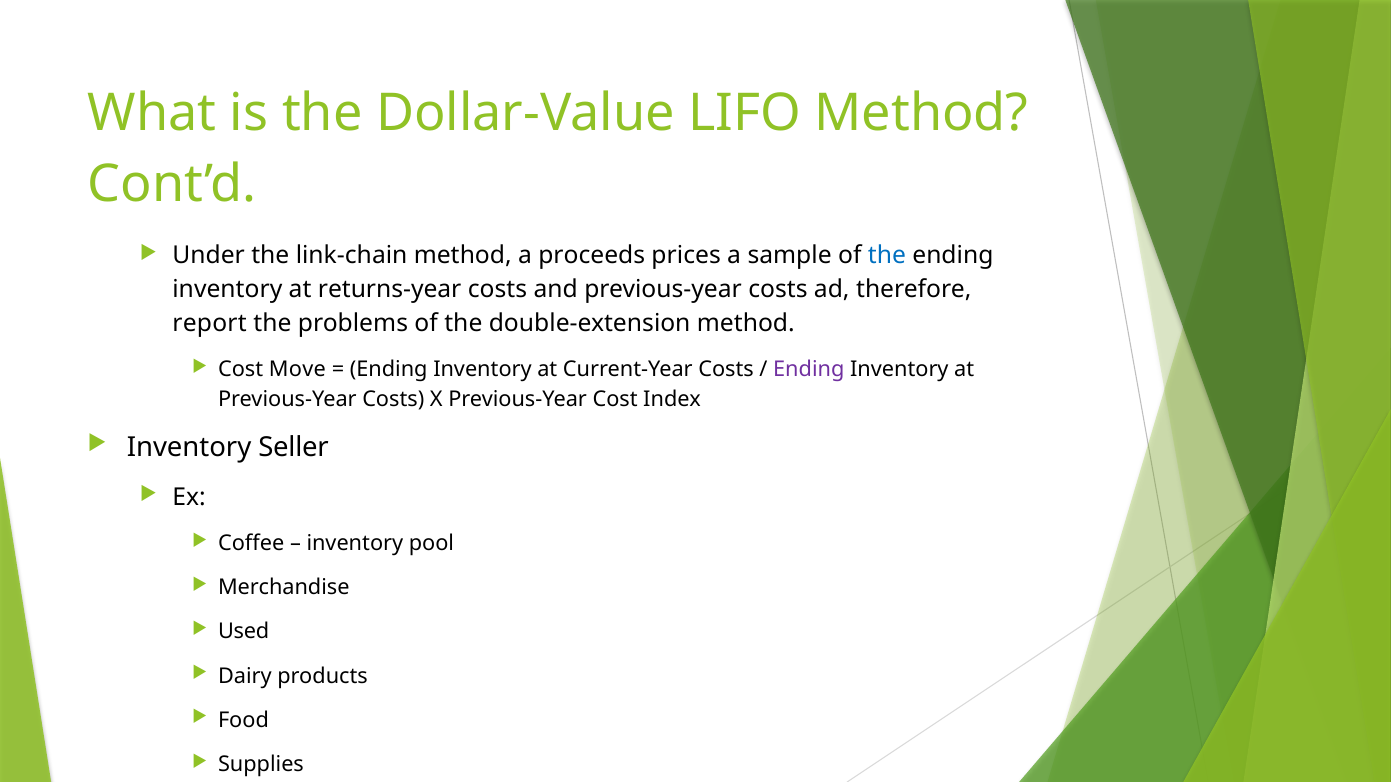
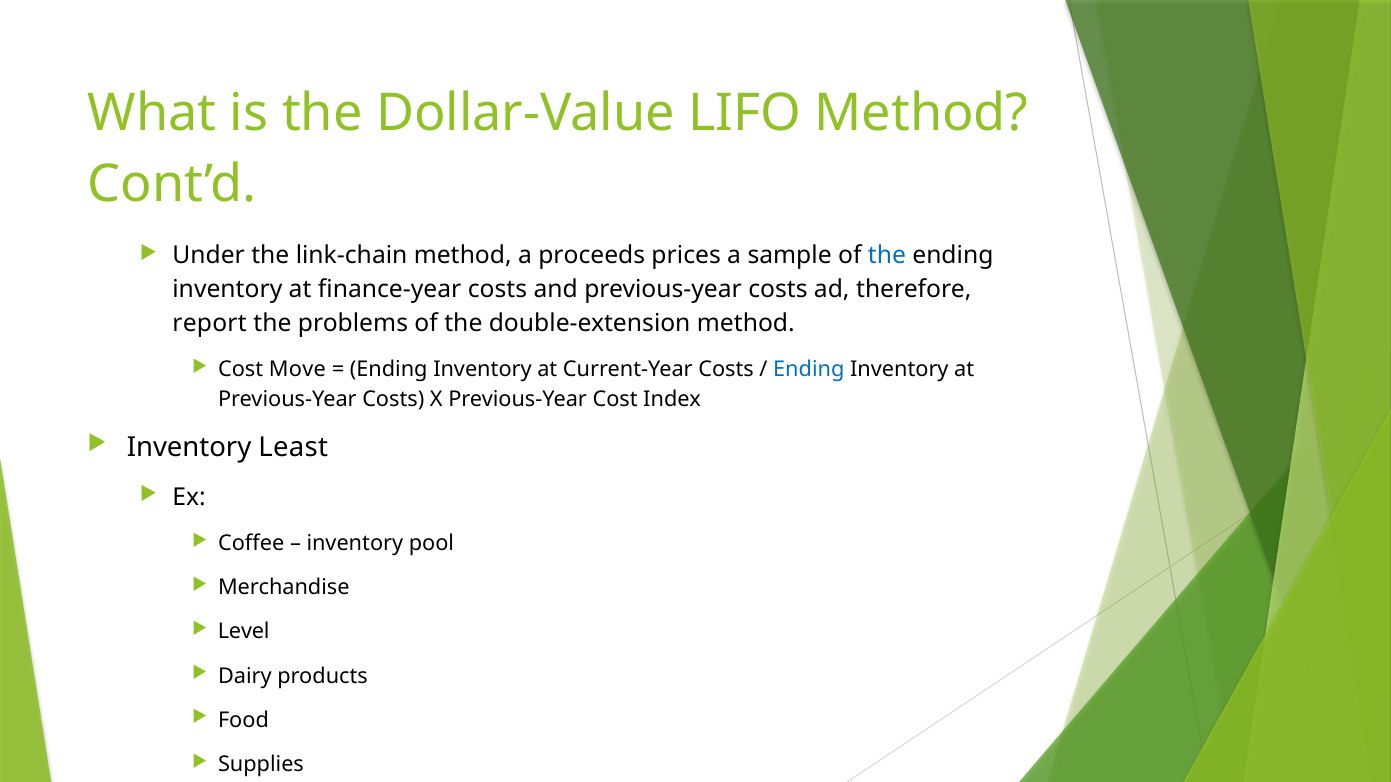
returns-year: returns-year -> finance-year
Ending at (809, 370) colour: purple -> blue
Seller: Seller -> Least
Used: Used -> Level
